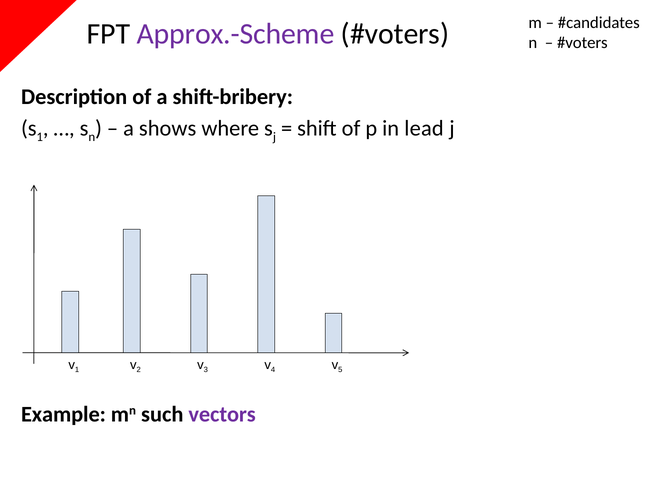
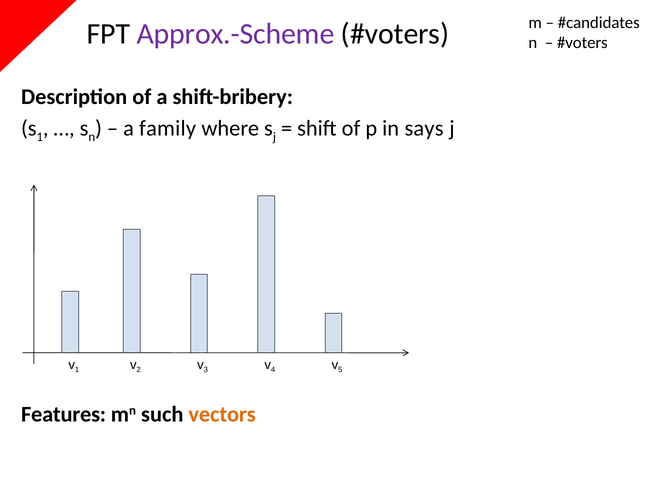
shows: shows -> family
lead: lead -> says
Example: Example -> Features
vectors colour: purple -> orange
